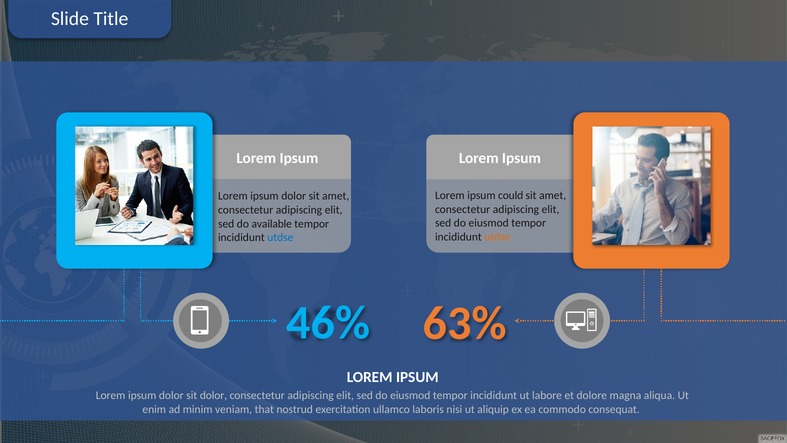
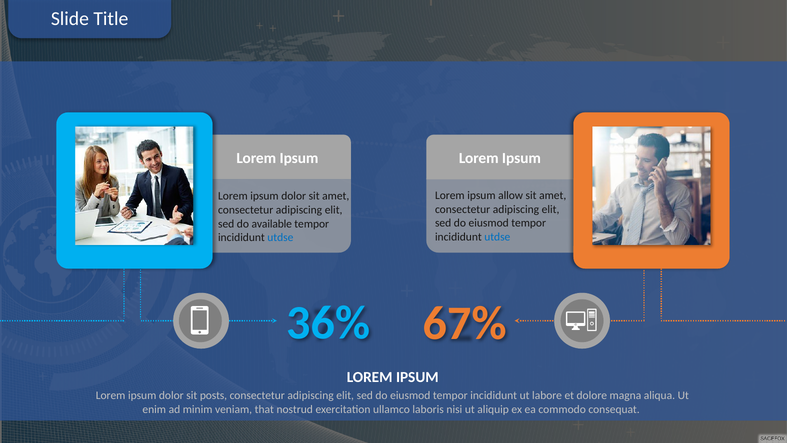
could: could -> allow
utdse at (497, 237) colour: orange -> blue
46%: 46% -> 36%
63%: 63% -> 67%
sit dolor: dolor -> posts
